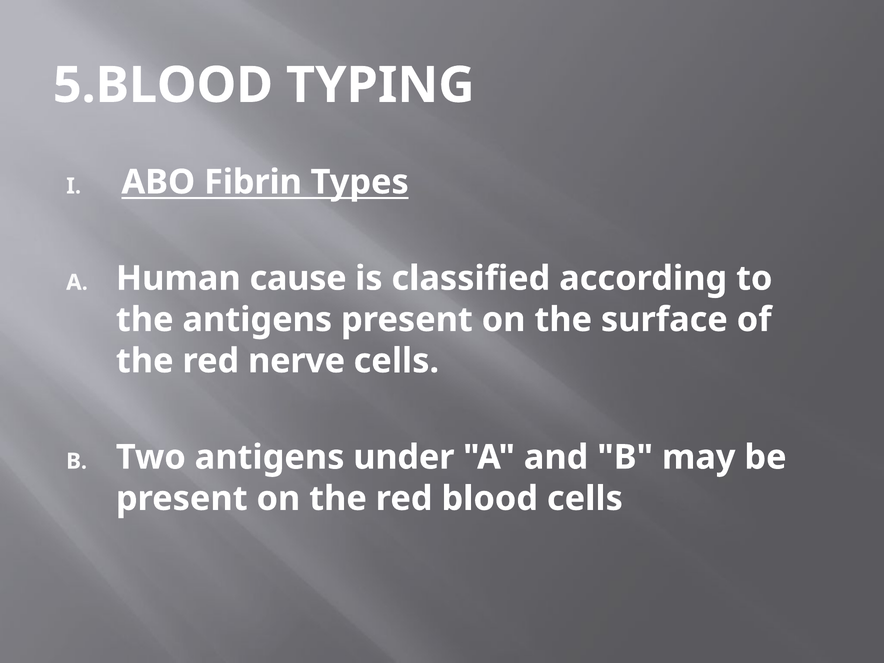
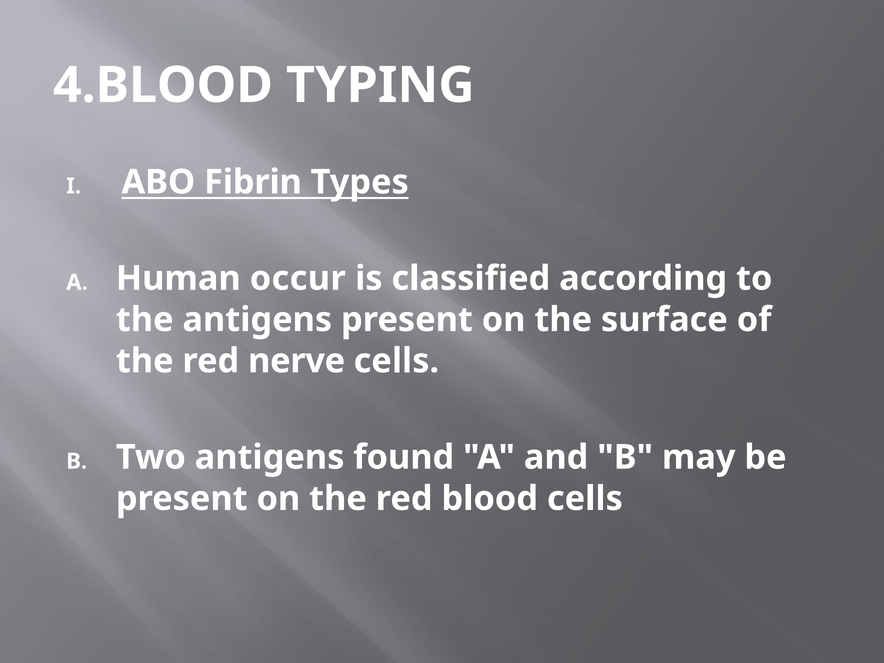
5.BLOOD: 5.BLOOD -> 4.BLOOD
cause: cause -> occur
under: under -> found
